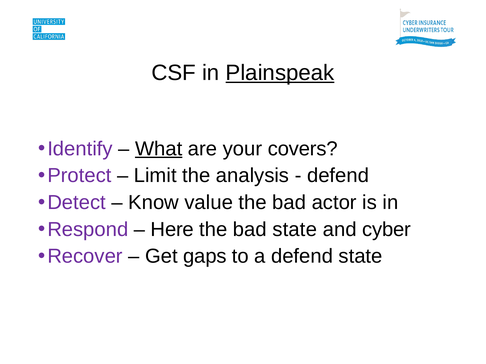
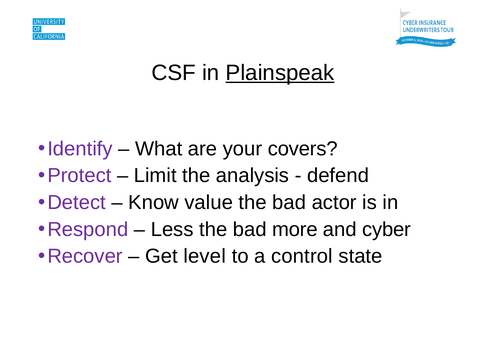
What underline: present -> none
Here: Here -> Less
bad state: state -> more
gaps: gaps -> level
a defend: defend -> control
